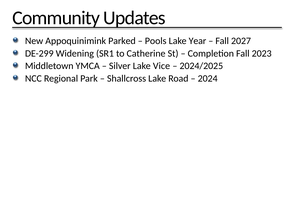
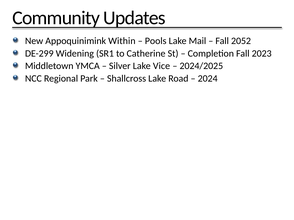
Parked: Parked -> Within
Year: Year -> Mail
2027: 2027 -> 2052
